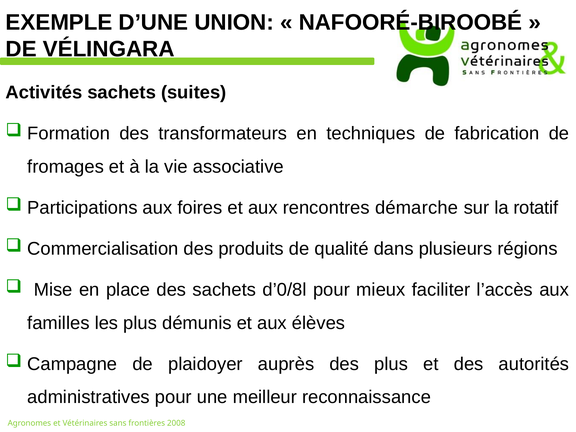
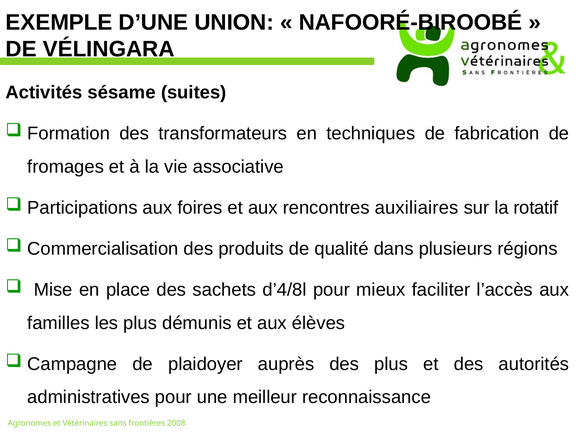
Activités sachets: sachets -> sésame
démarche: démarche -> auxiliaires
d’0/8l: d’0/8l -> d’4/8l
